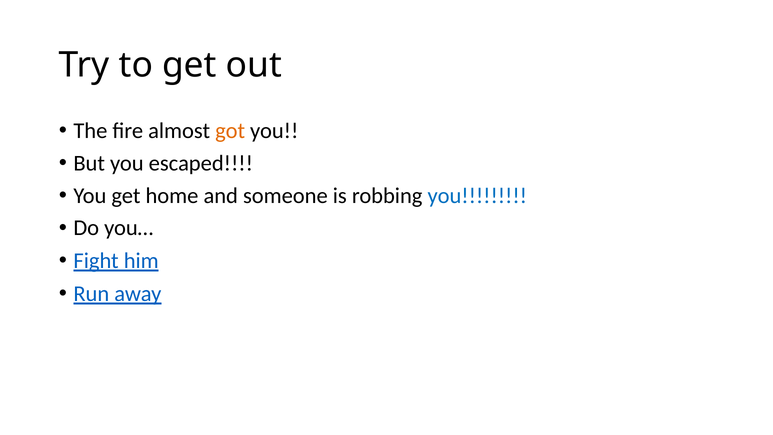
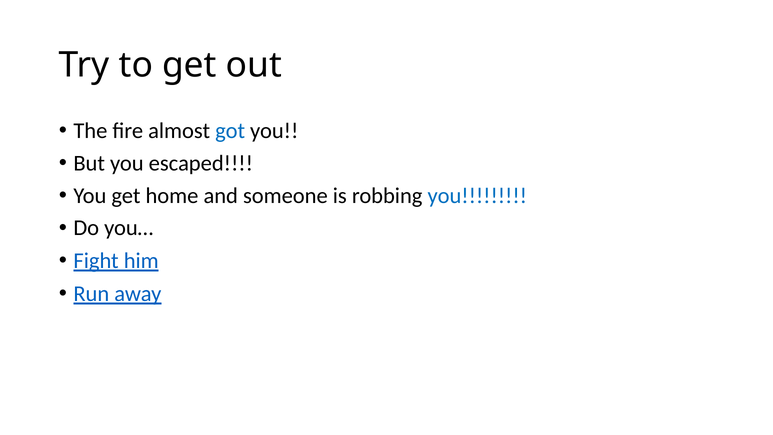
got colour: orange -> blue
